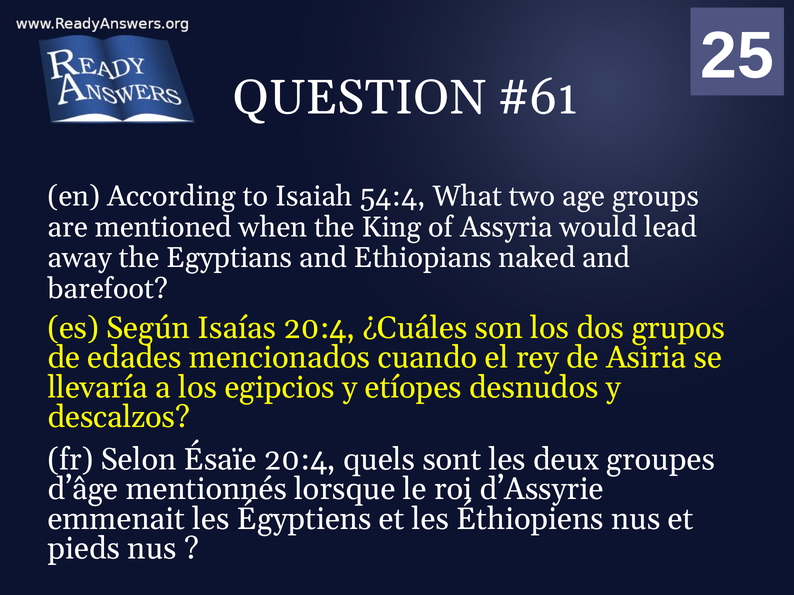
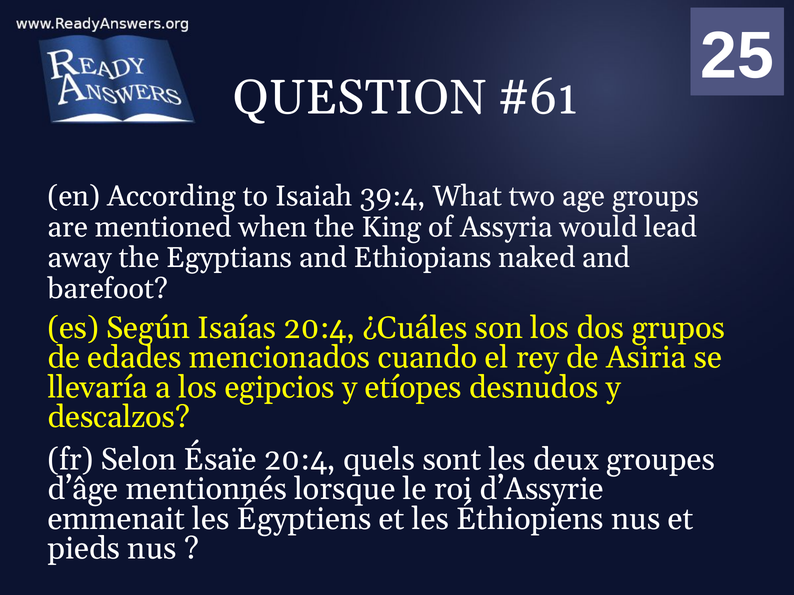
54:4: 54:4 -> 39:4
